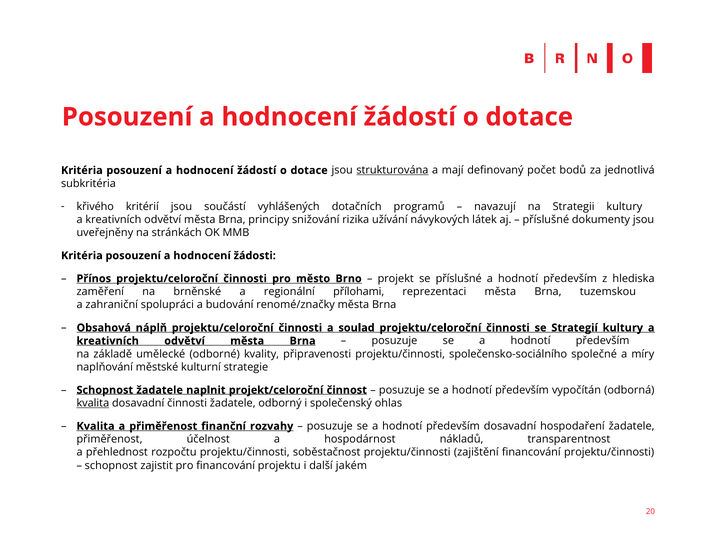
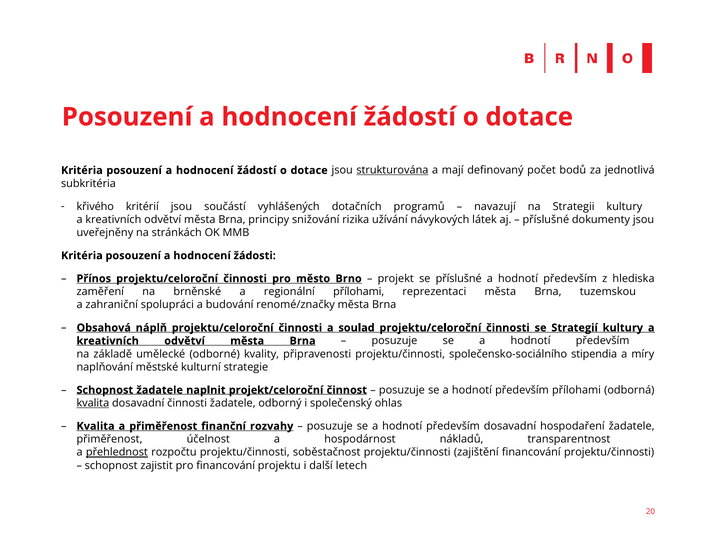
společné: společné -> stipendia
především vypočítán: vypočítán -> přílohami
přehlednost underline: none -> present
jakém: jakém -> letech
